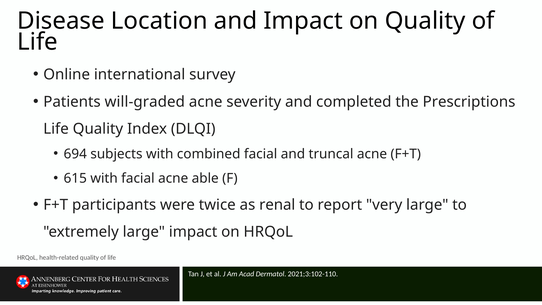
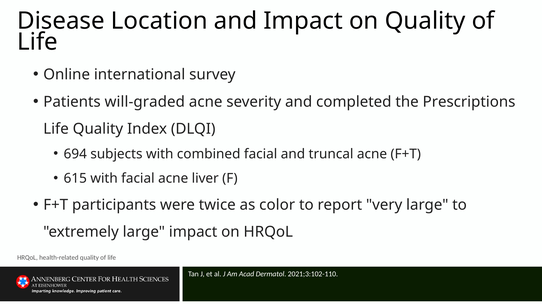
able: able -> liver
renal: renal -> color
